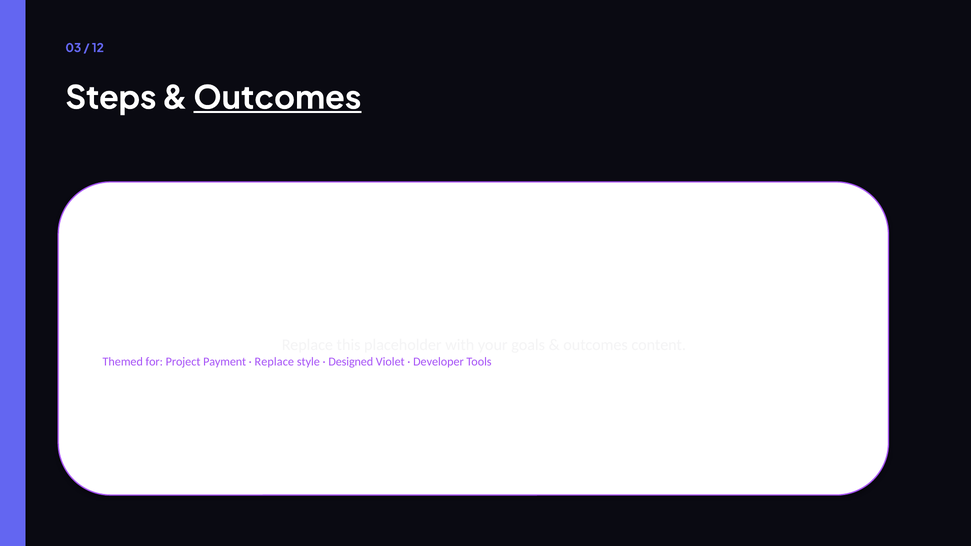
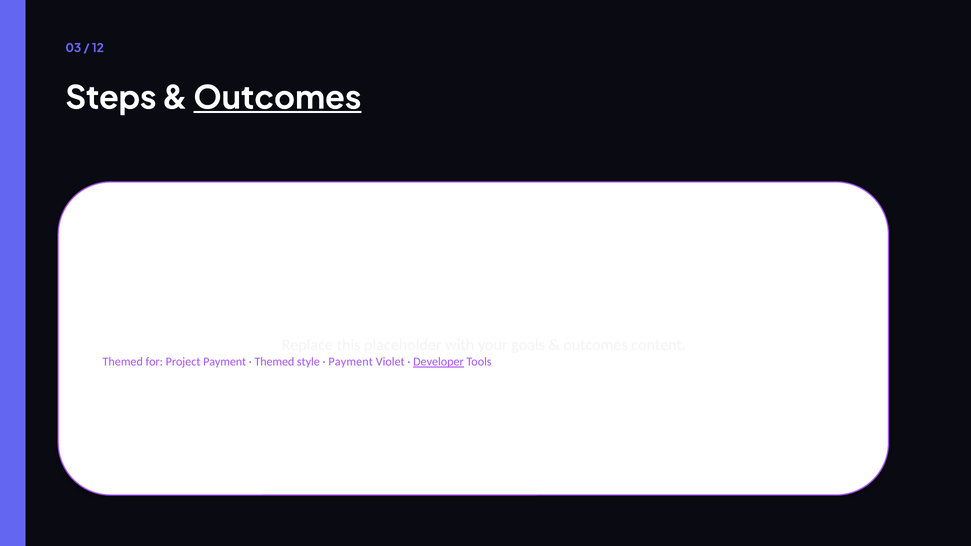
Replace at (274, 362): Replace -> Themed
Designed at (351, 362): Designed -> Payment
Developer underline: none -> present
